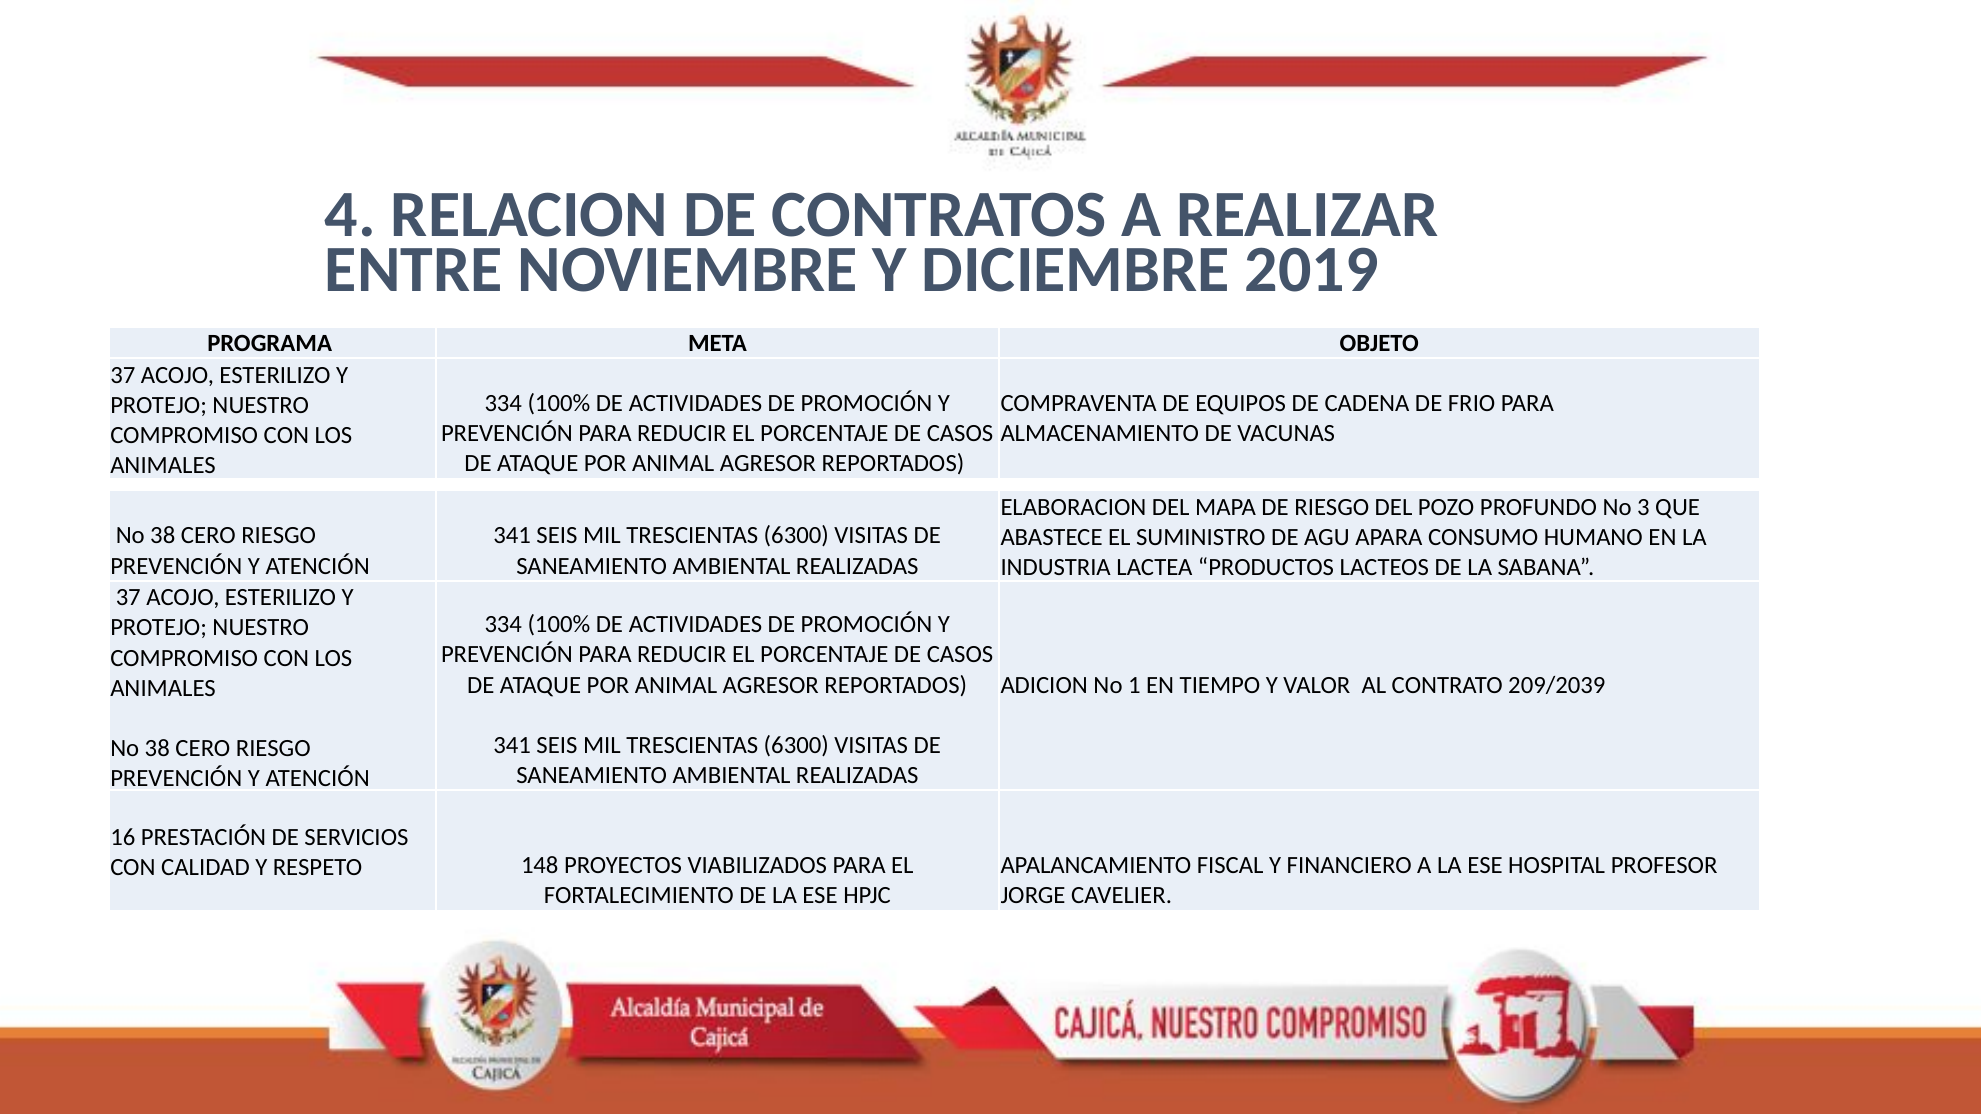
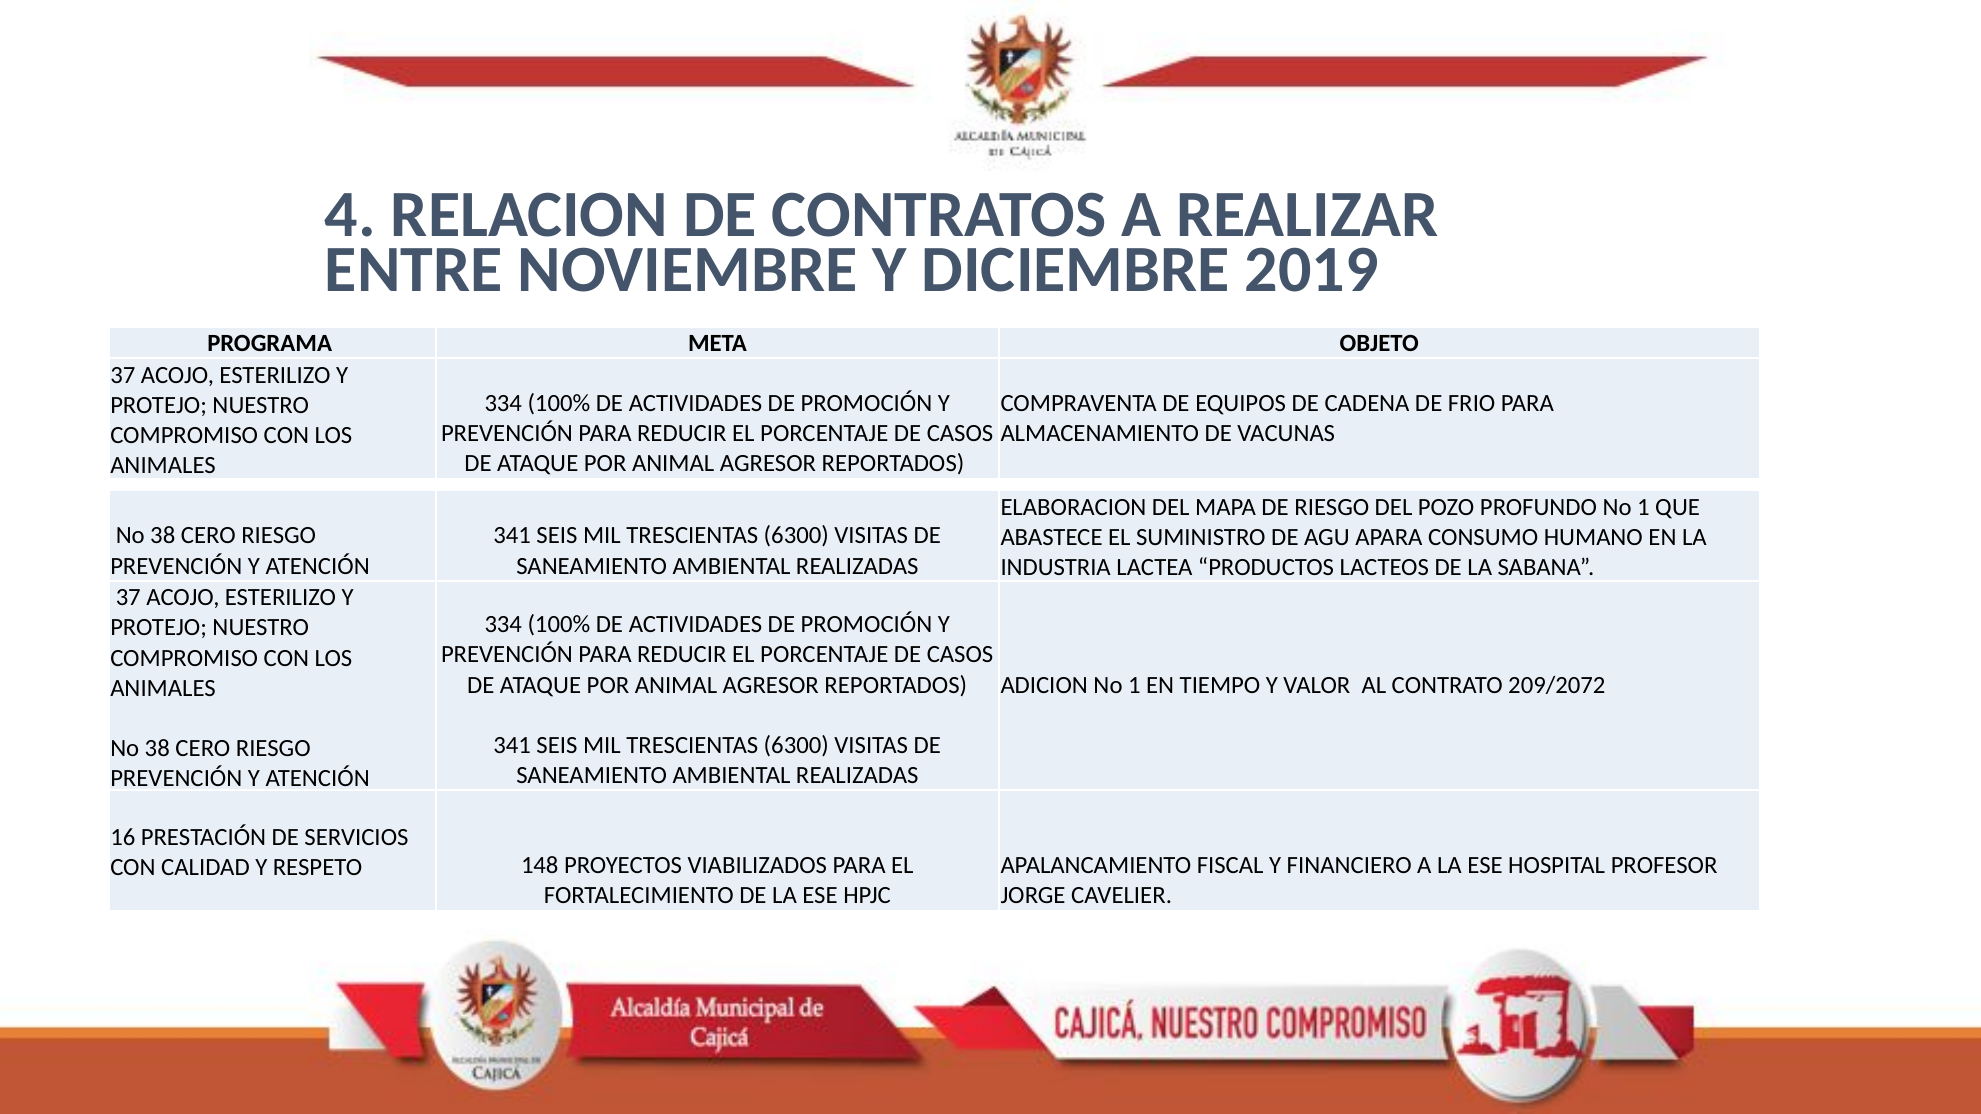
PROFUNDO No 3: 3 -> 1
209/2039: 209/2039 -> 209/2072
